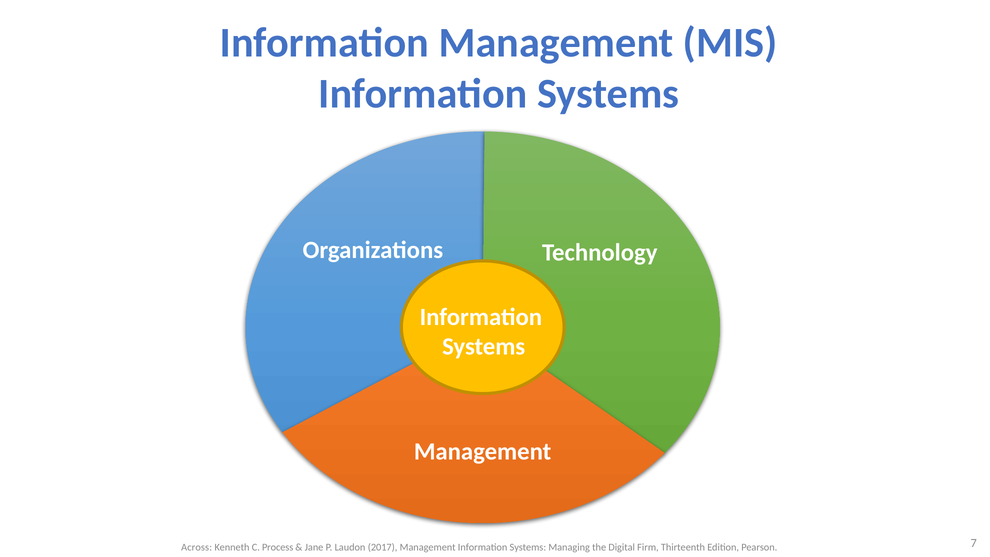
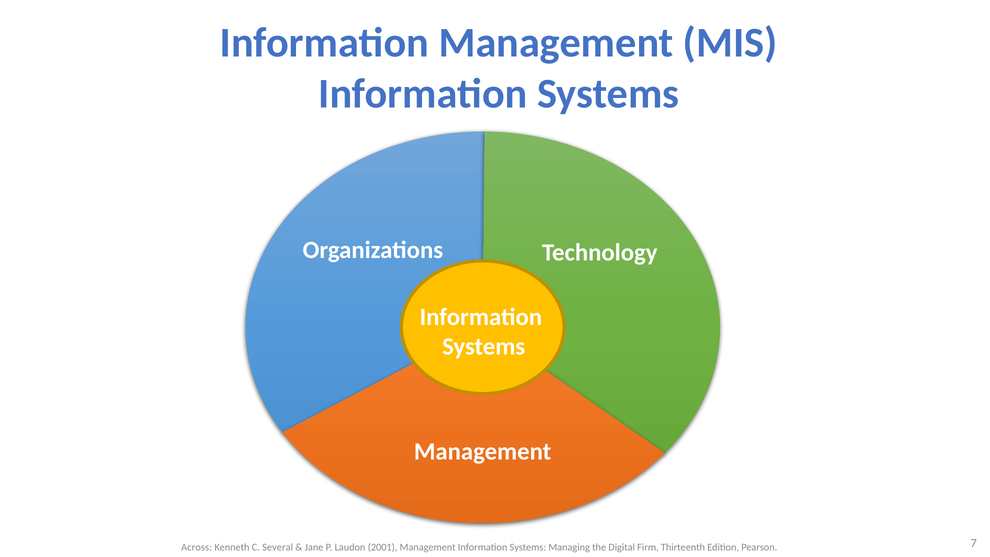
Process: Process -> Several
2017: 2017 -> 2001
